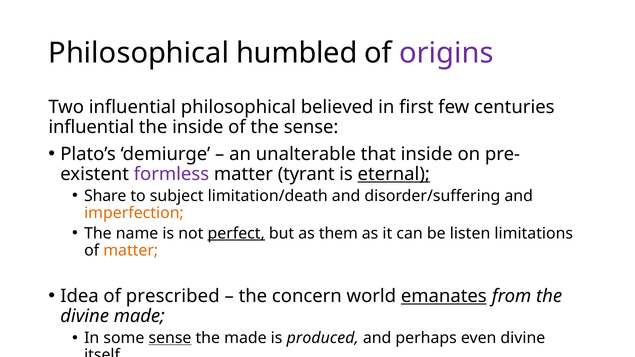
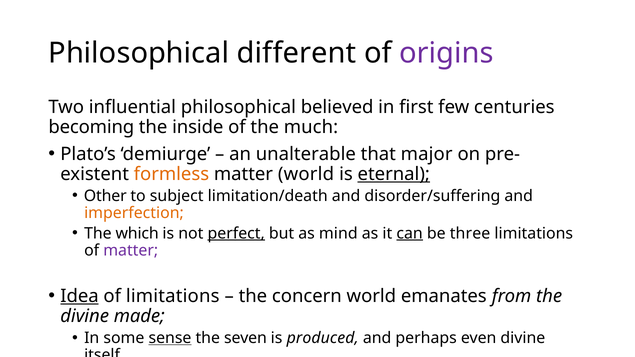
humbled: humbled -> different
influential at (91, 127): influential -> becoming
the sense: sense -> much
that inside: inside -> major
formless colour: purple -> orange
matter tyrant: tyrant -> world
Share: Share -> Other
name: name -> which
them: them -> mind
can underline: none -> present
listen: listen -> three
matter at (131, 251) colour: orange -> purple
Idea underline: none -> present
of prescribed: prescribed -> limitations
emanates underline: present -> none
the made: made -> seven
